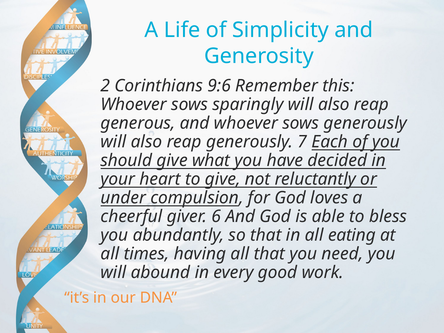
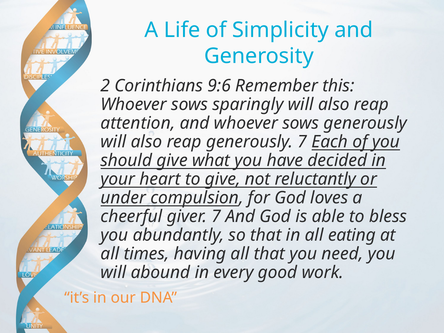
generous: generous -> attention
giver 6: 6 -> 7
